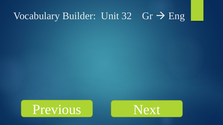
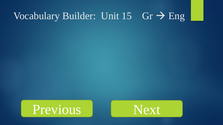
32: 32 -> 15
